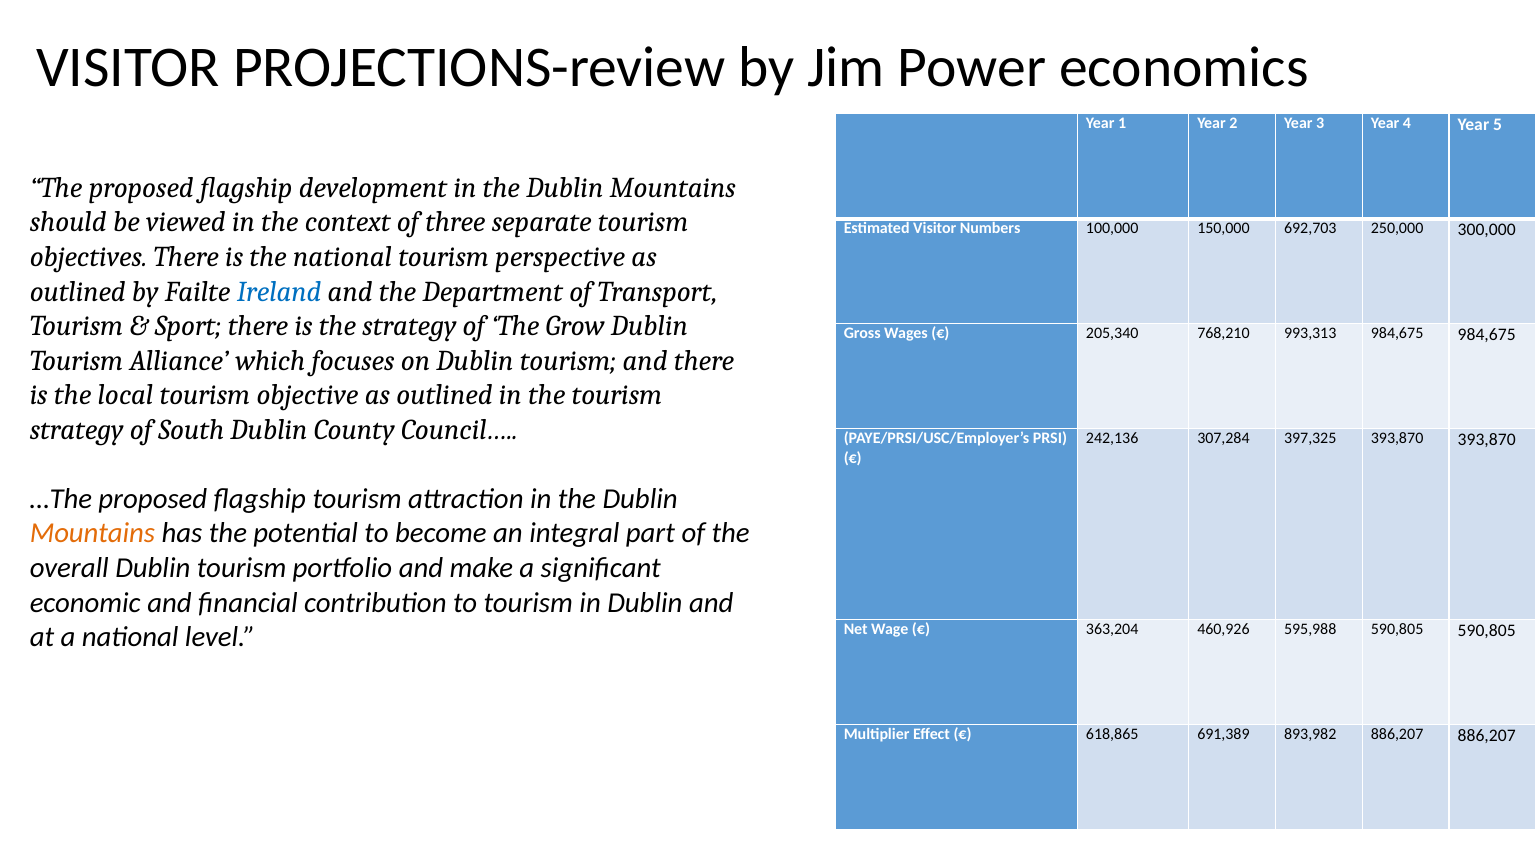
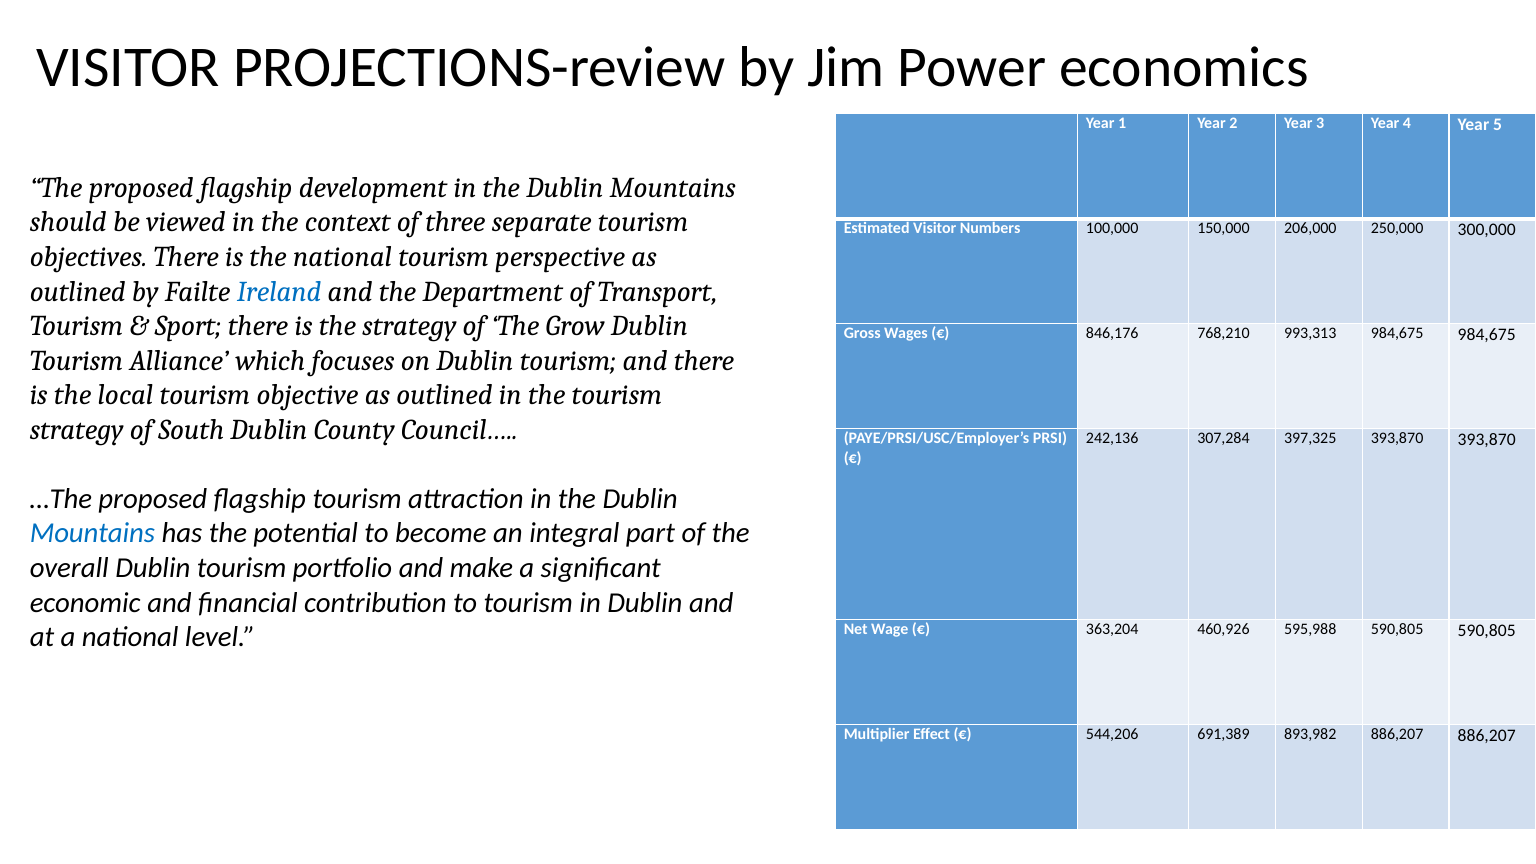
692,703: 692,703 -> 206,000
205,340: 205,340 -> 846,176
Mountains at (92, 533) colour: orange -> blue
618,865: 618,865 -> 544,206
